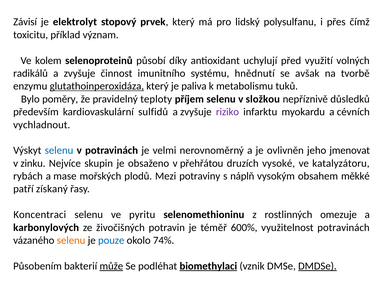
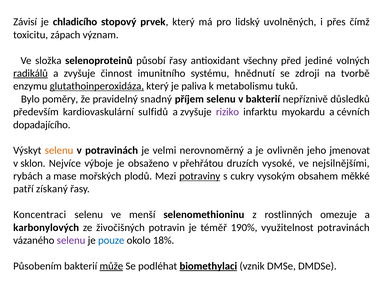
elektrolyt: elektrolyt -> chladicího
polysulfanu: polysulfanu -> uvolněných
příklad: příklad -> zápach
kolem: kolem -> složka
působí díky: díky -> řasy
uchylují: uchylují -> všechny
využití: využití -> jediné
radikálů underline: none -> present
avšak: avšak -> zdroji
teploty: teploty -> snadný
v složkou: složkou -> bakterií
vychladnout: vychladnout -> dopadajícího
selenu at (59, 150) colour: blue -> orange
zinku: zinku -> sklon
skupin: skupin -> výboje
katalyzátoru: katalyzátoru -> nejsilnějšími
potraviny underline: none -> present
náplň: náplň -> cukry
pyritu: pyritu -> menší
600%: 600% -> 190%
selenu at (71, 240) colour: orange -> purple
74%: 74% -> 18%
DMDSe underline: present -> none
